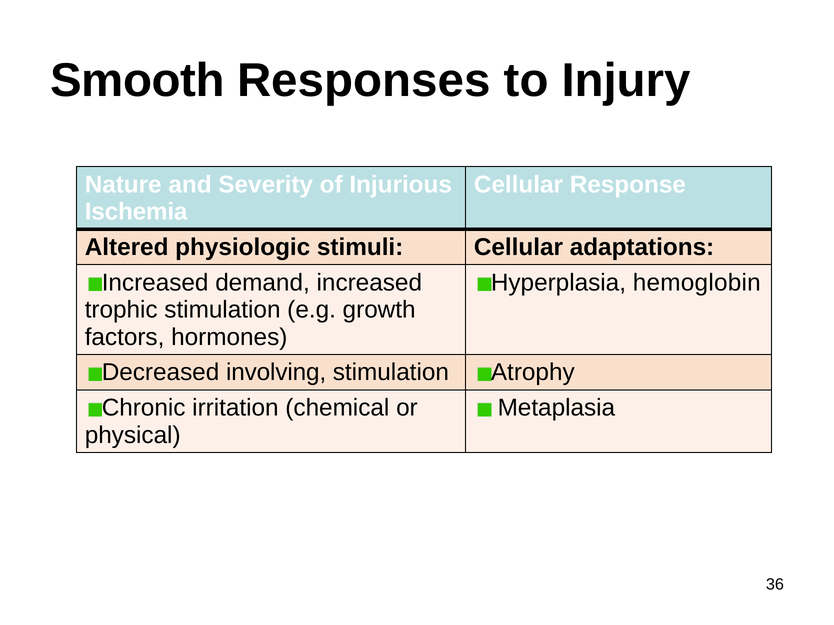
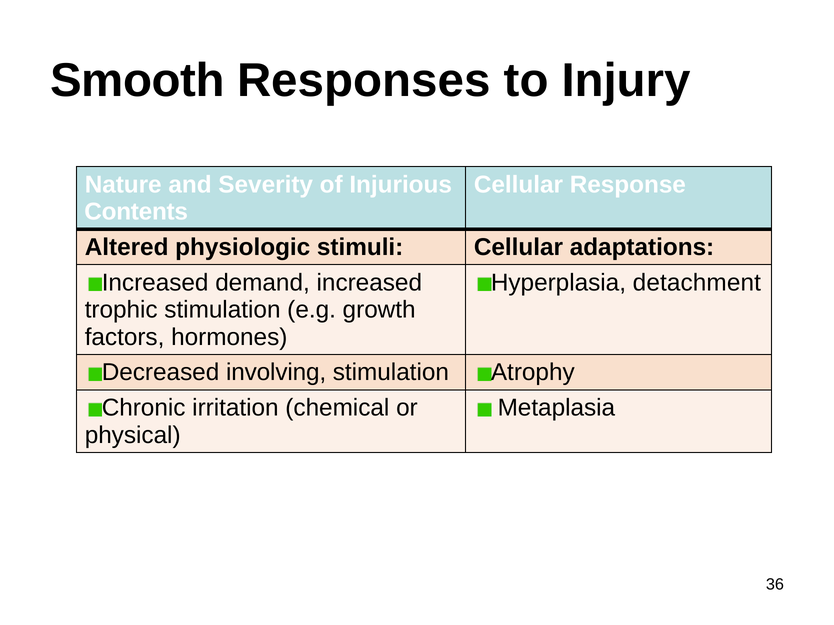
Ischemia: Ischemia -> Contents
hemoglobin: hemoglobin -> detachment
